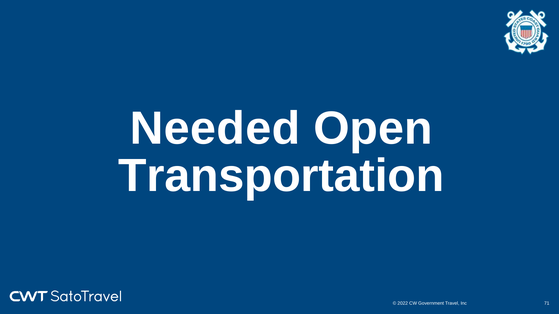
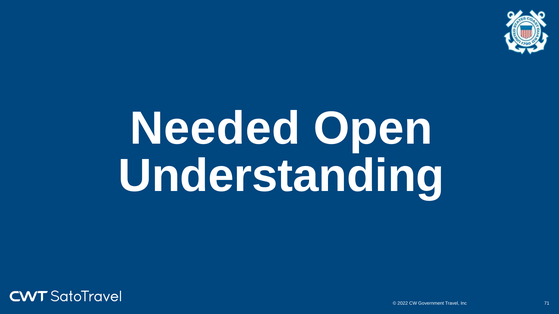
Transportation: Transportation -> Understanding
